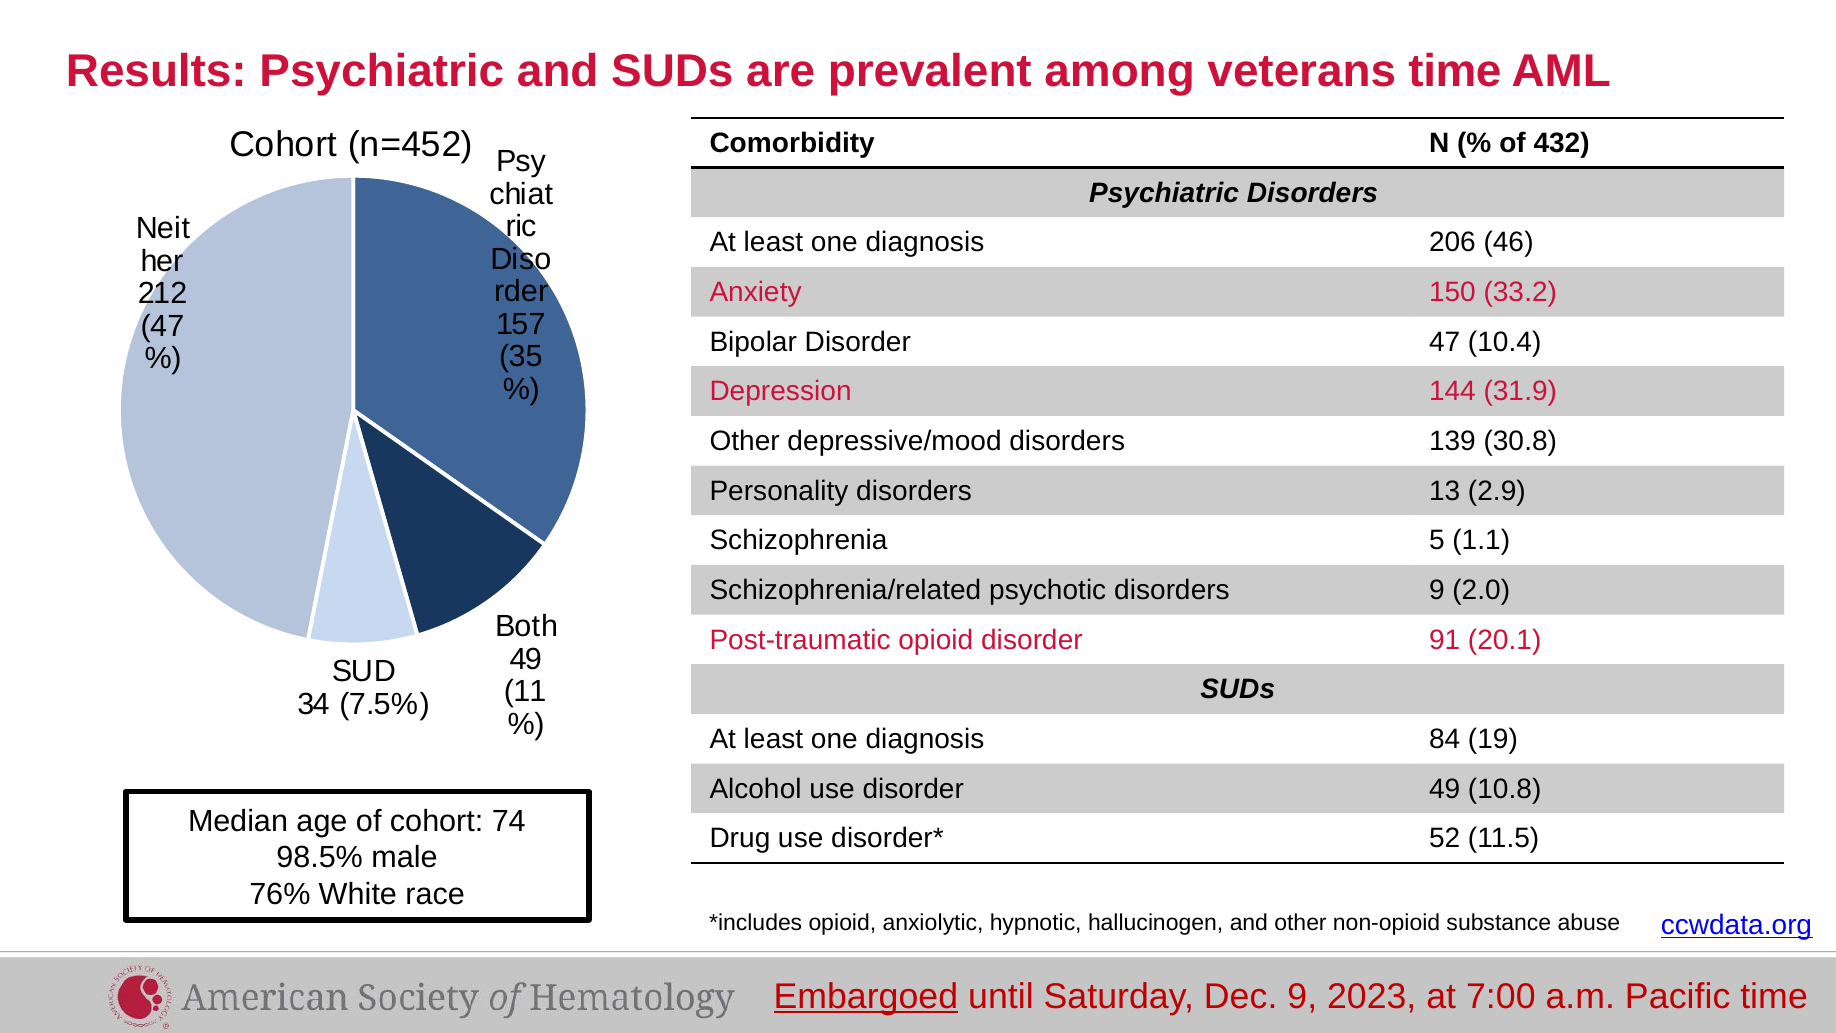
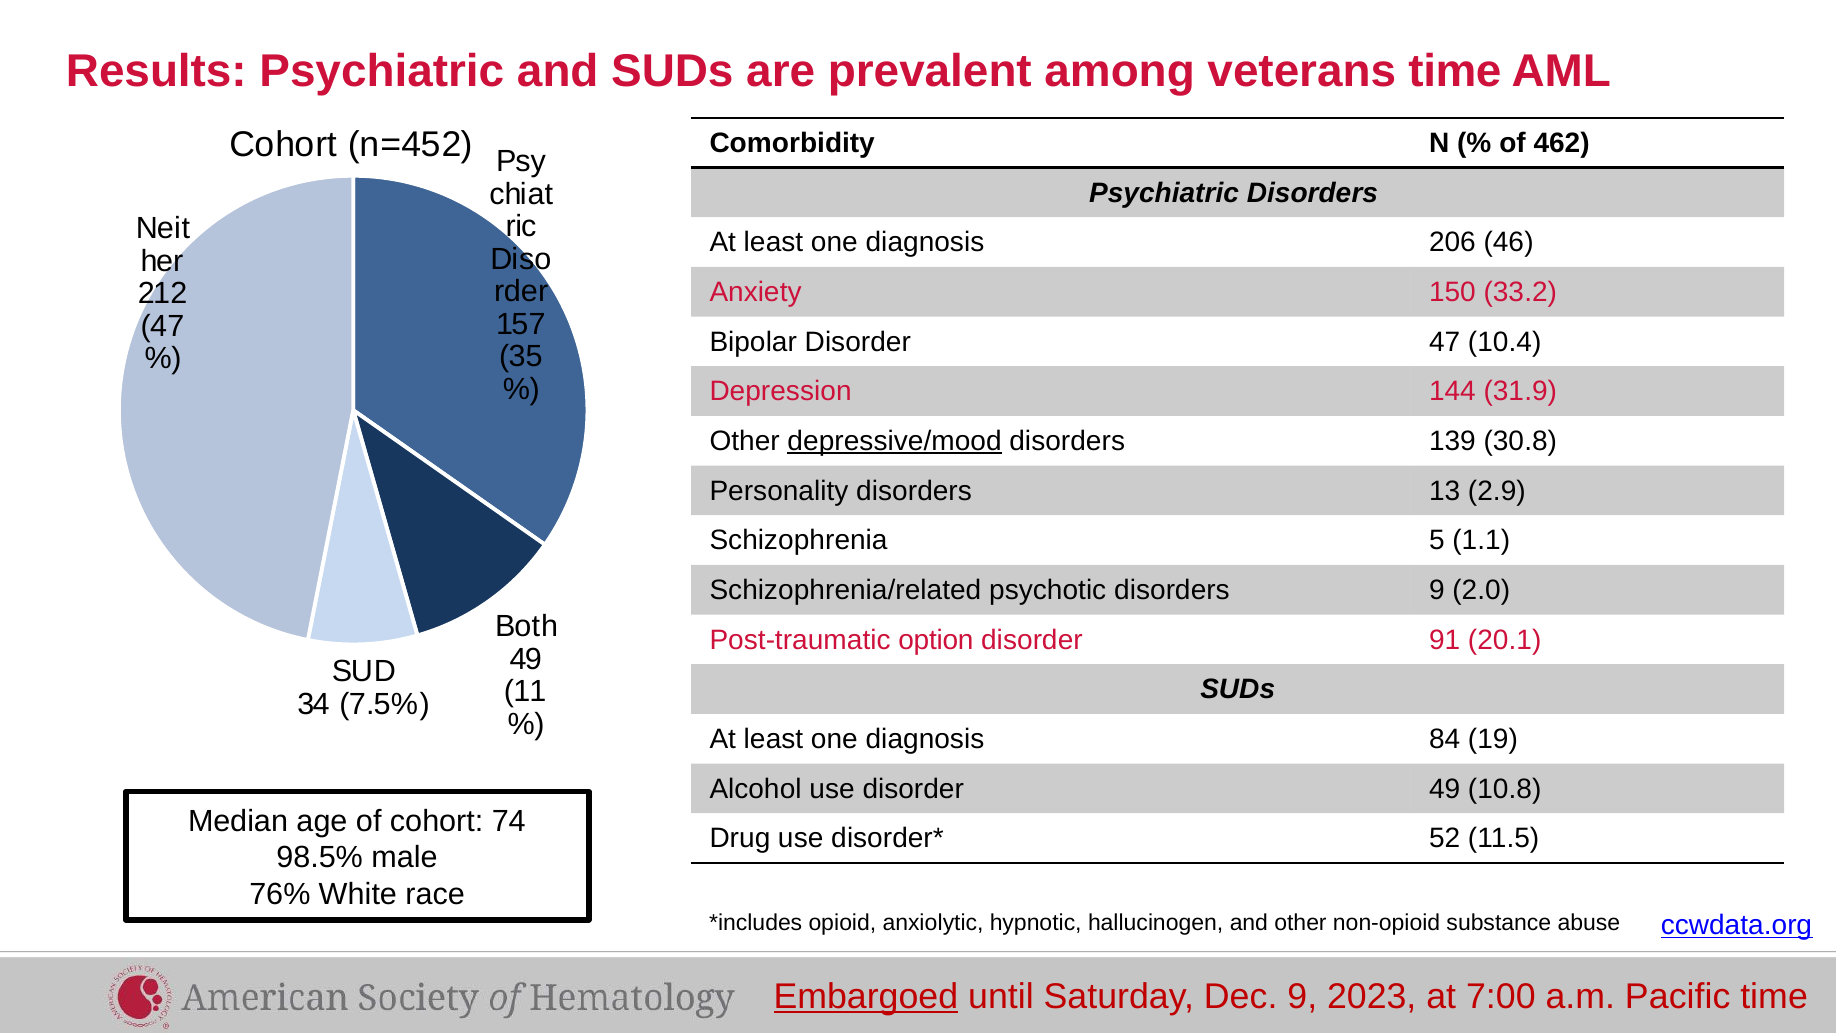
432: 432 -> 462
depressive/mood underline: none -> present
Post-traumatic opioid: opioid -> option
